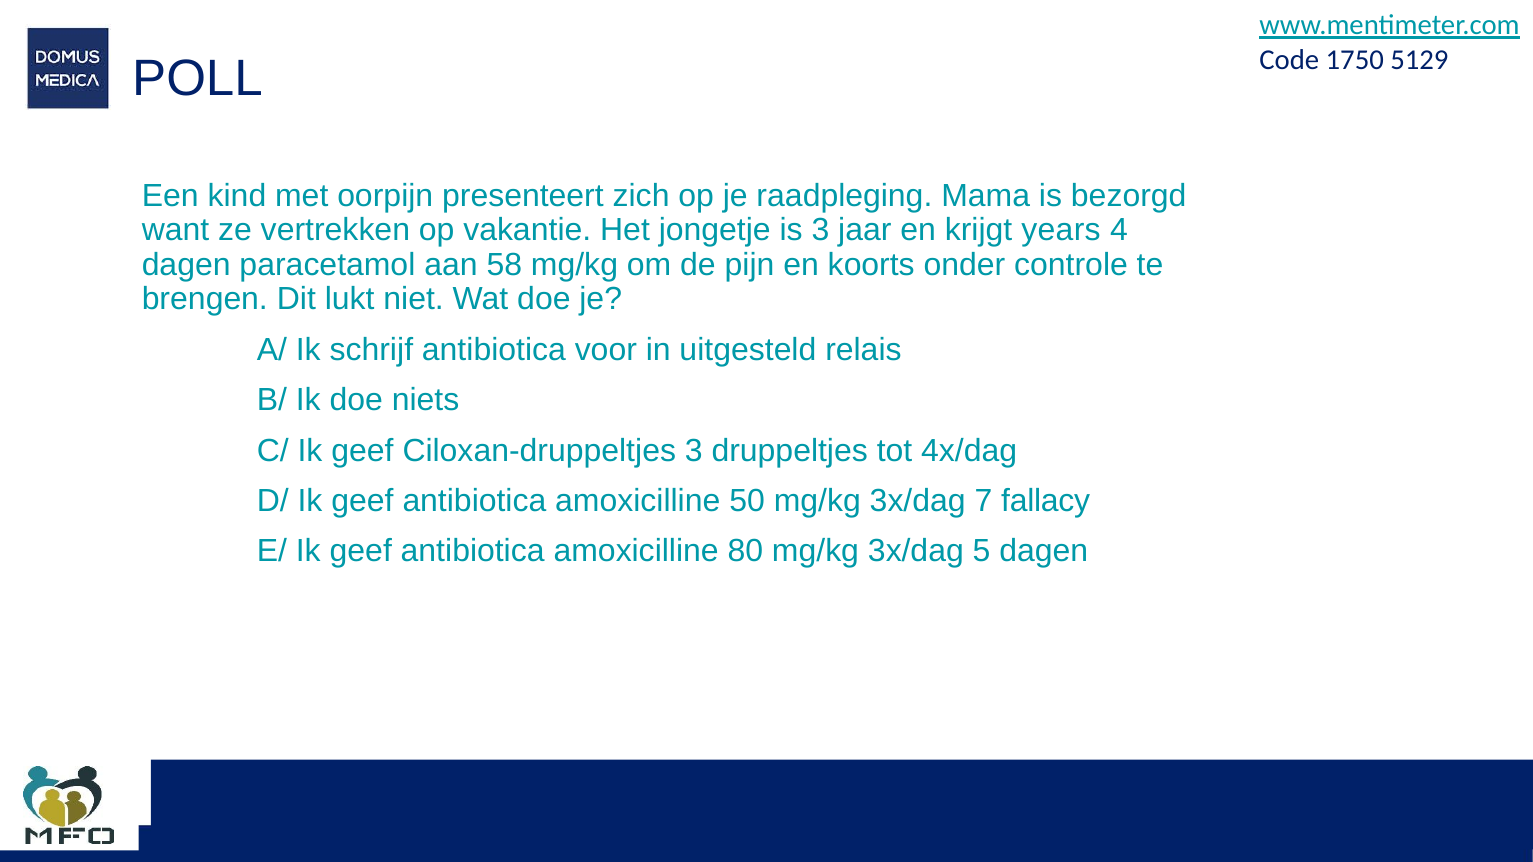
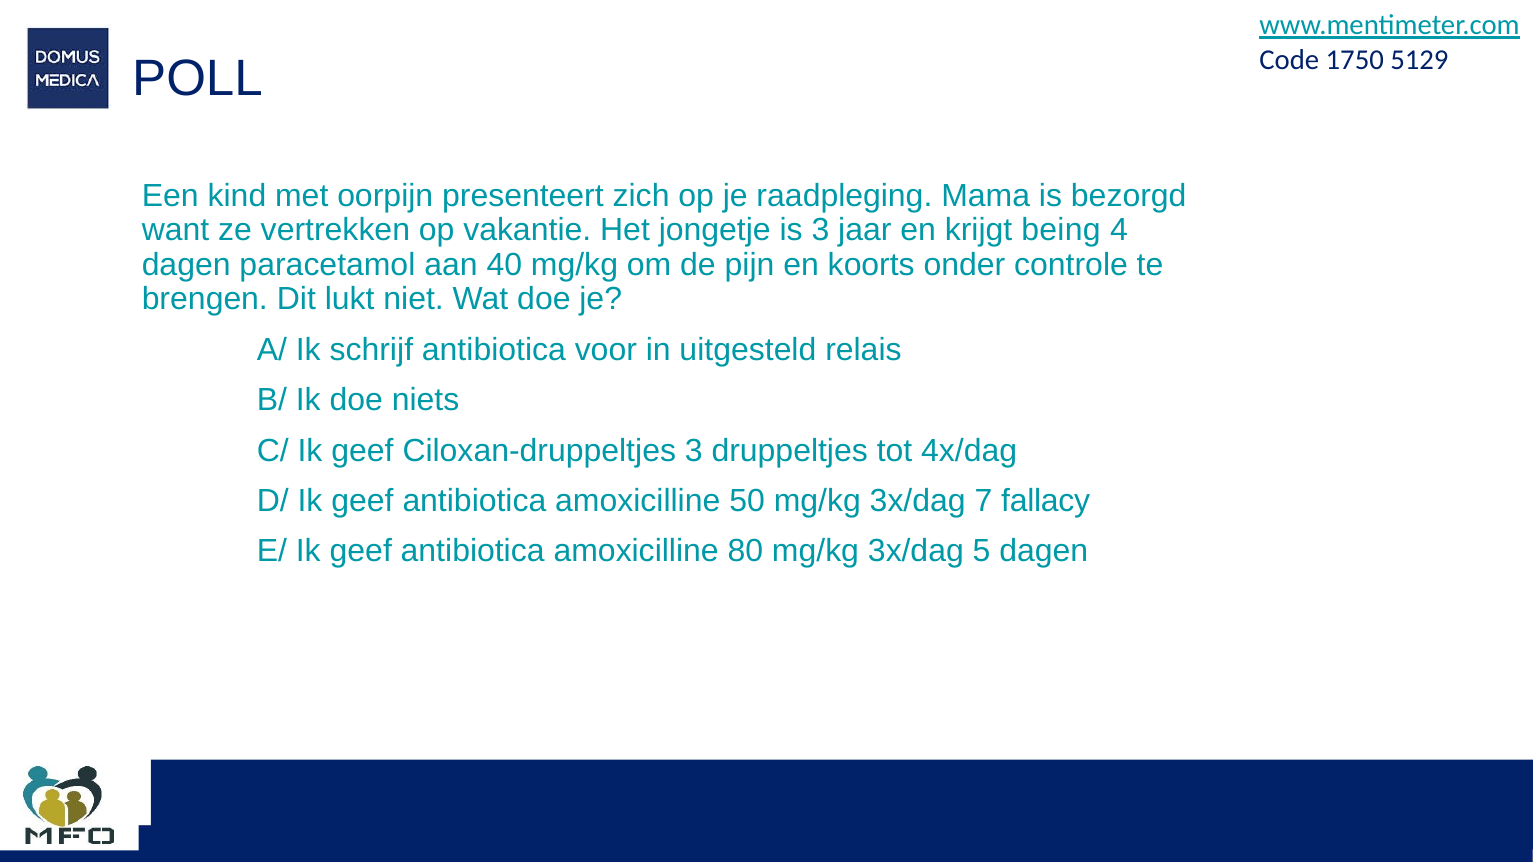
years: years -> being
58: 58 -> 40
